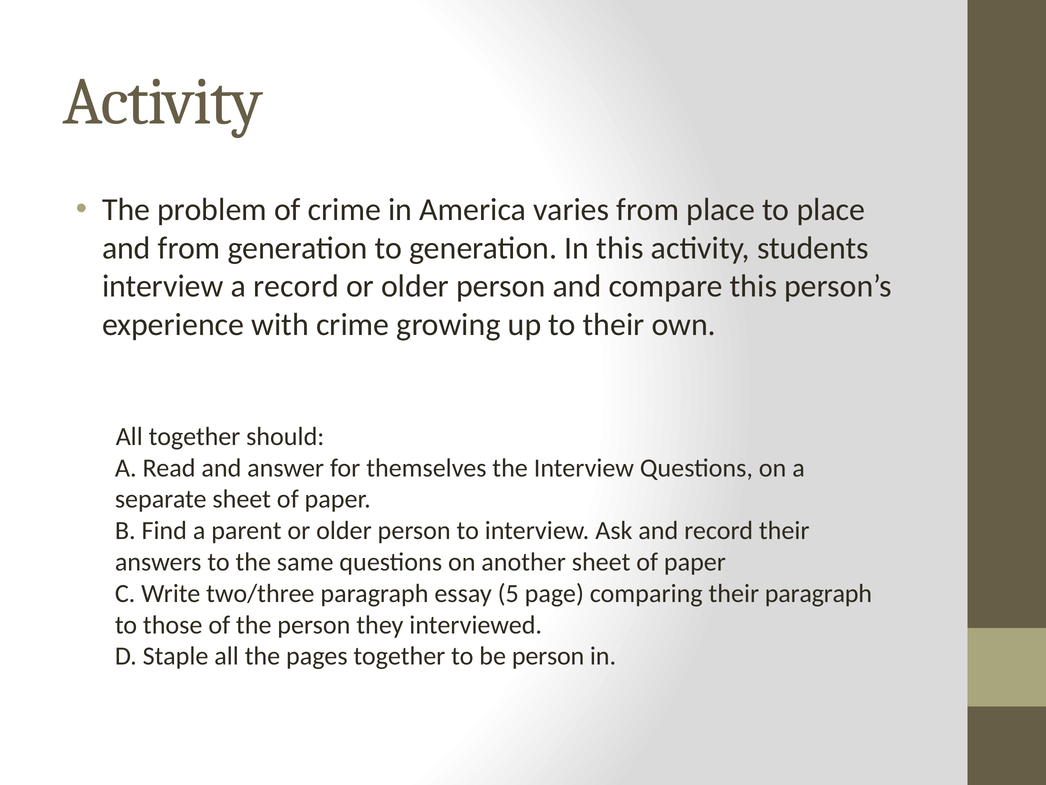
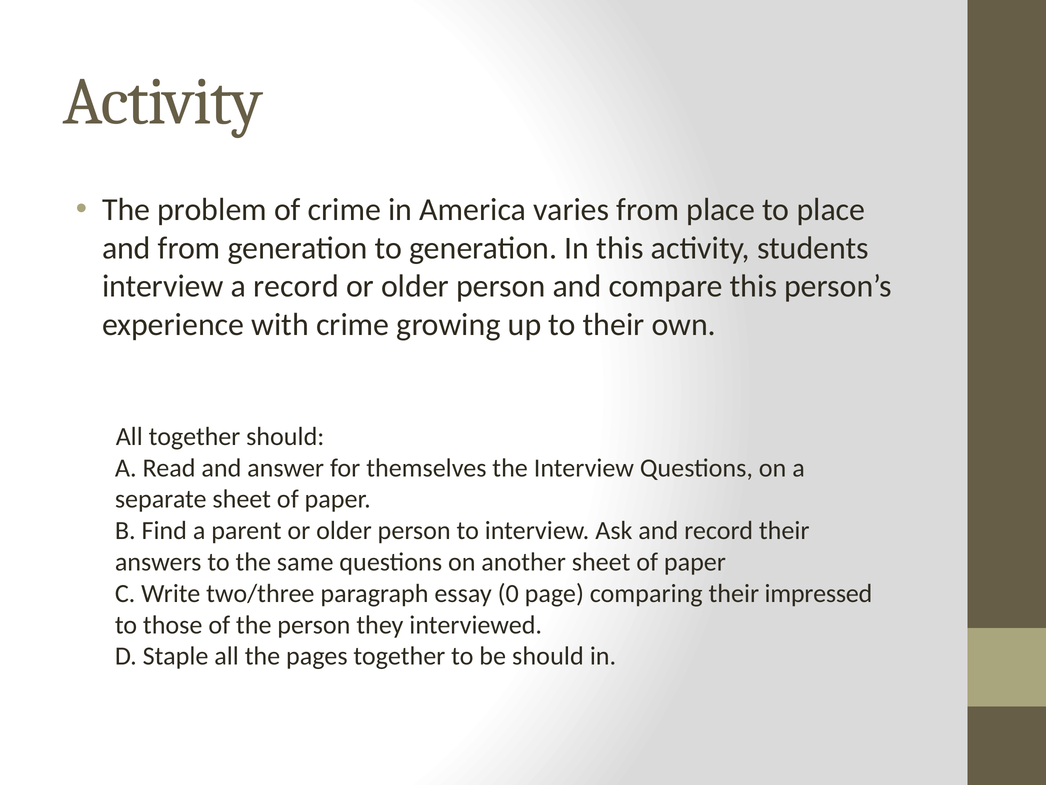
5: 5 -> 0
their paragraph: paragraph -> impressed
be person: person -> should
